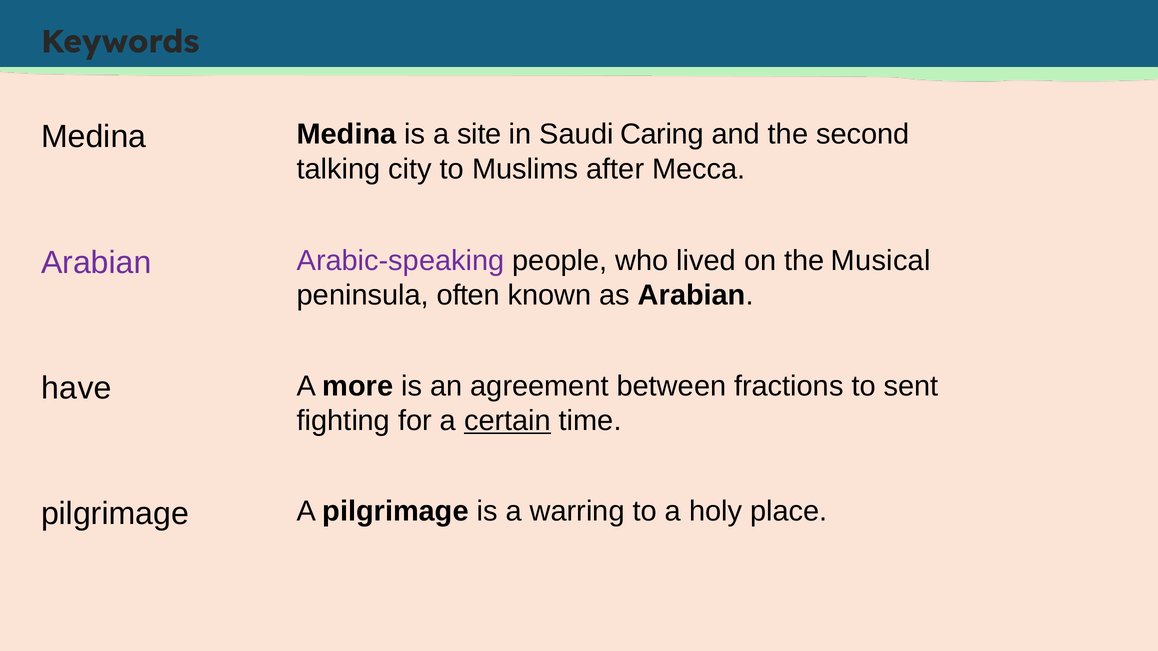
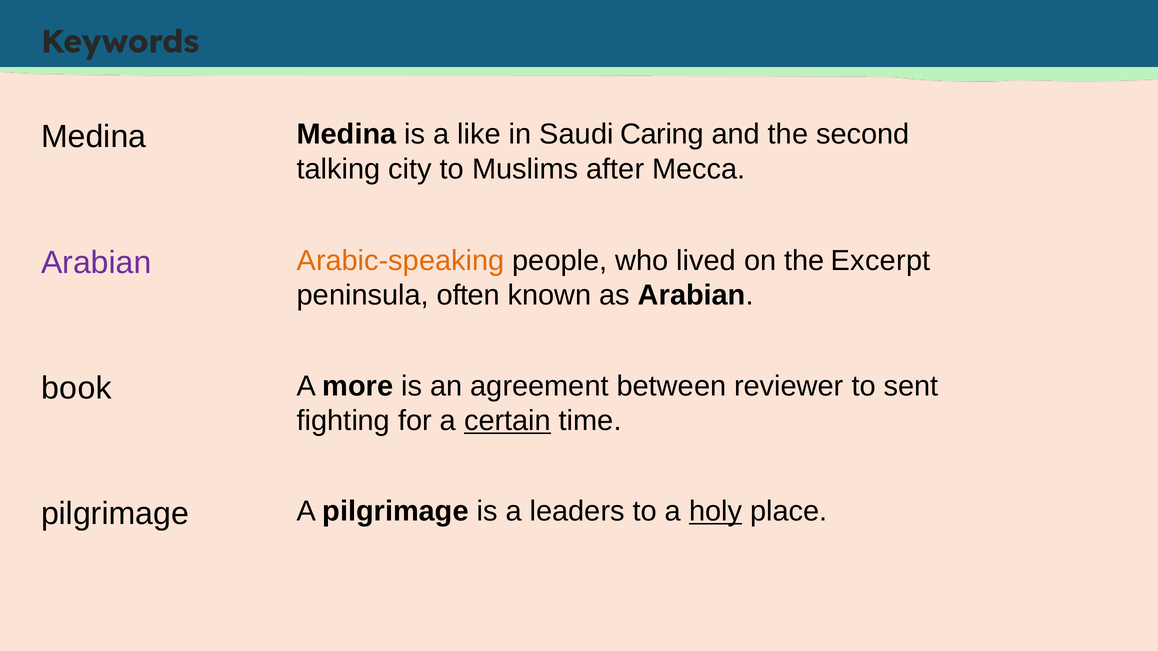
site: site -> like
Arabic-speaking colour: purple -> orange
Musical: Musical -> Excerpt
fractions: fractions -> reviewer
have: have -> book
warring: warring -> leaders
holy underline: none -> present
